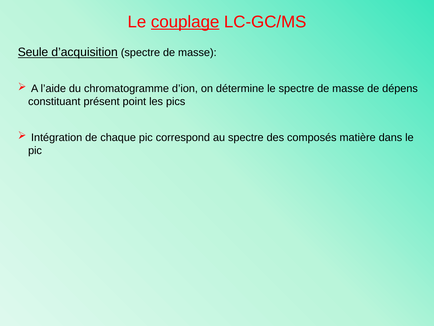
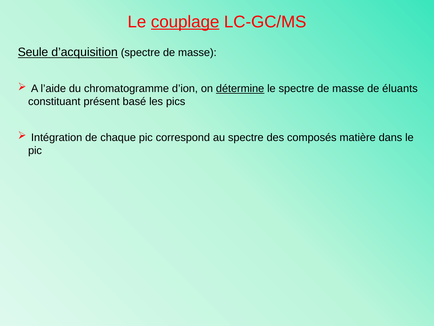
détermine underline: none -> present
dépens: dépens -> éluants
point: point -> basé
